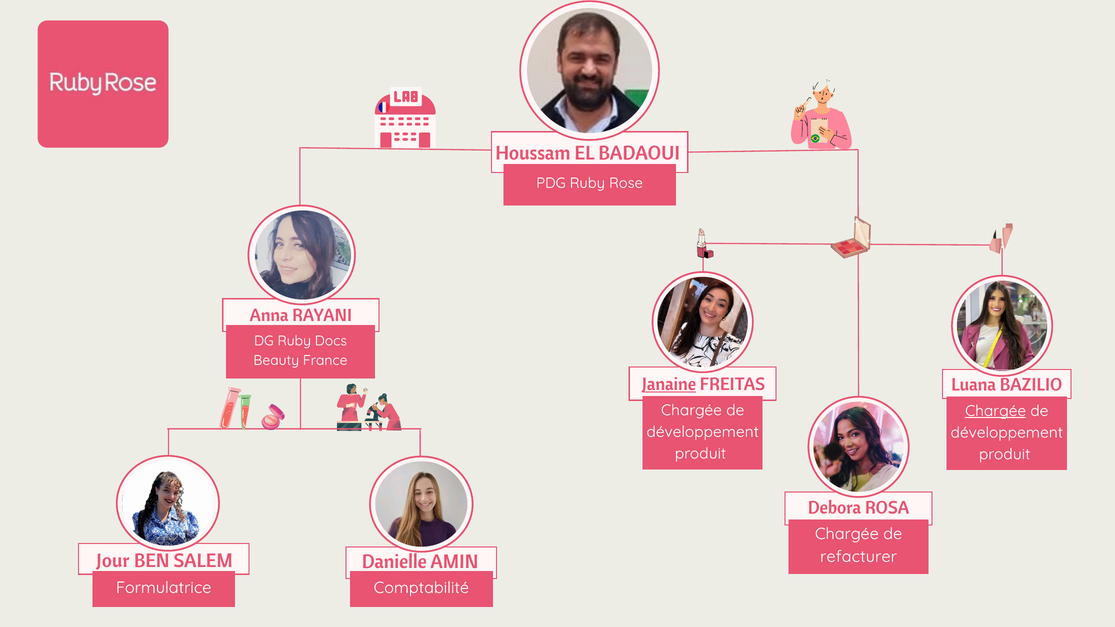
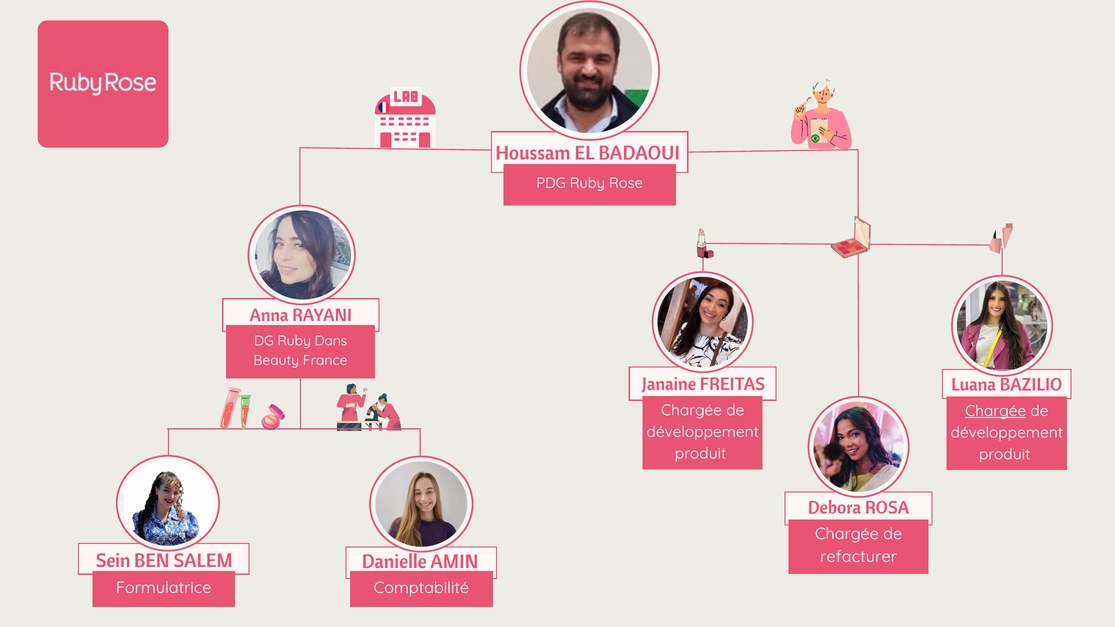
Docs: Docs -> Dans
Janaine underline: present -> none
Jour: Jour -> Sein
